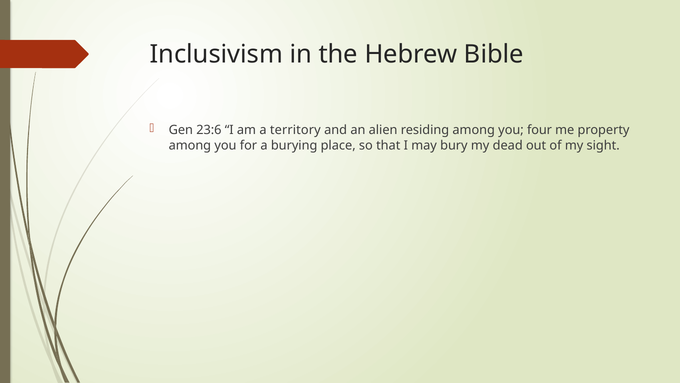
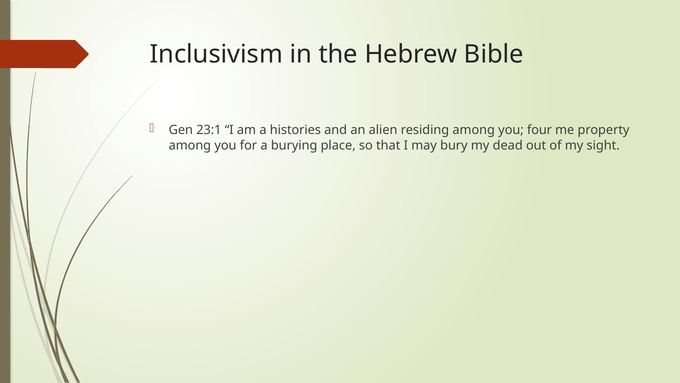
23:6: 23:6 -> 23:1
territory: territory -> histories
